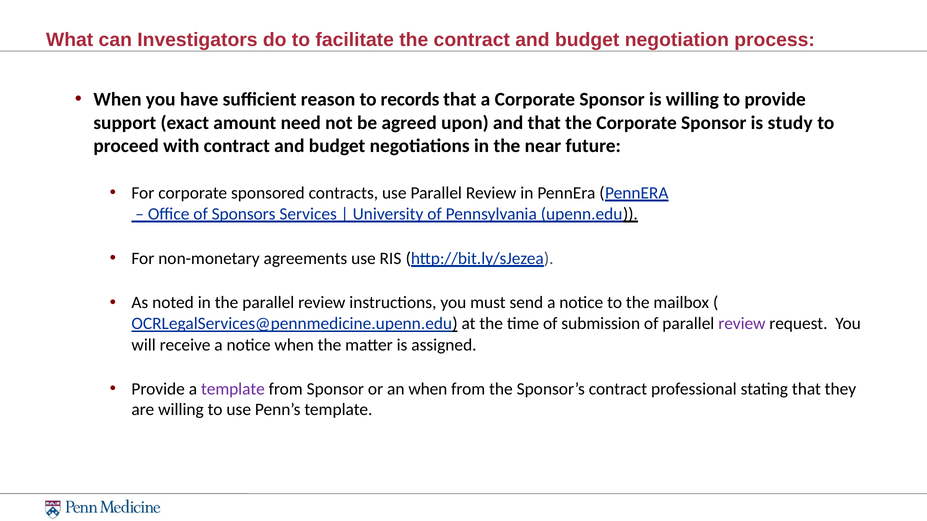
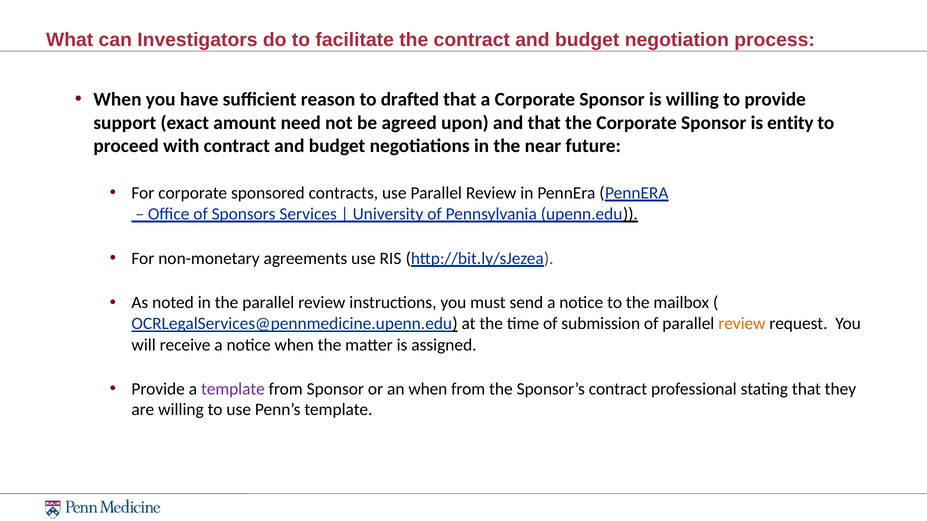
records: records -> drafted
study: study -> entity
review at (742, 324) colour: purple -> orange
